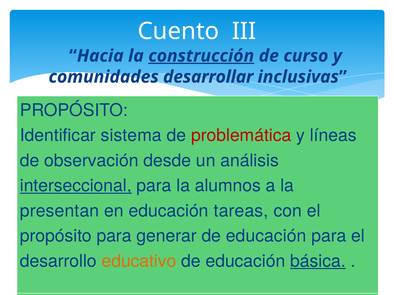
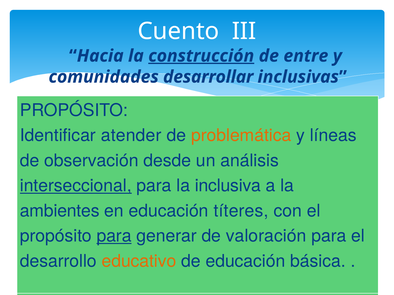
curso: curso -> entre
sistema: sistema -> atender
problemática colour: red -> orange
alumnos: alumnos -> inclusiva
presentan: presentan -> ambientes
tareas: tareas -> títeres
para at (114, 236) underline: none -> present
generar de educación: educación -> valoración
básica underline: present -> none
